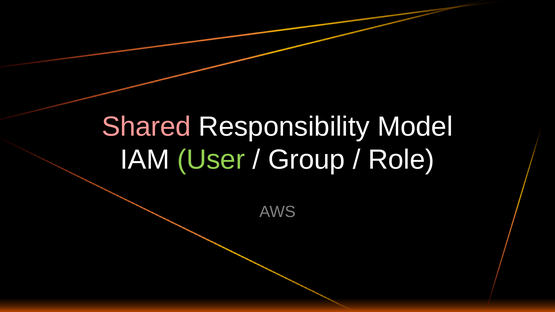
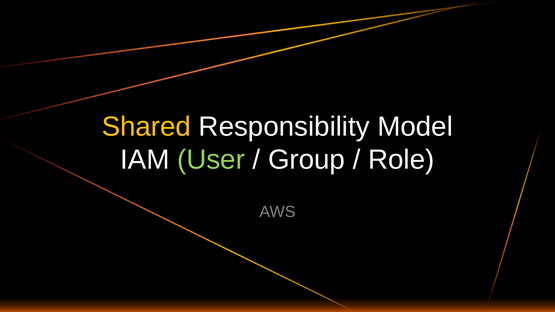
Shared colour: pink -> yellow
